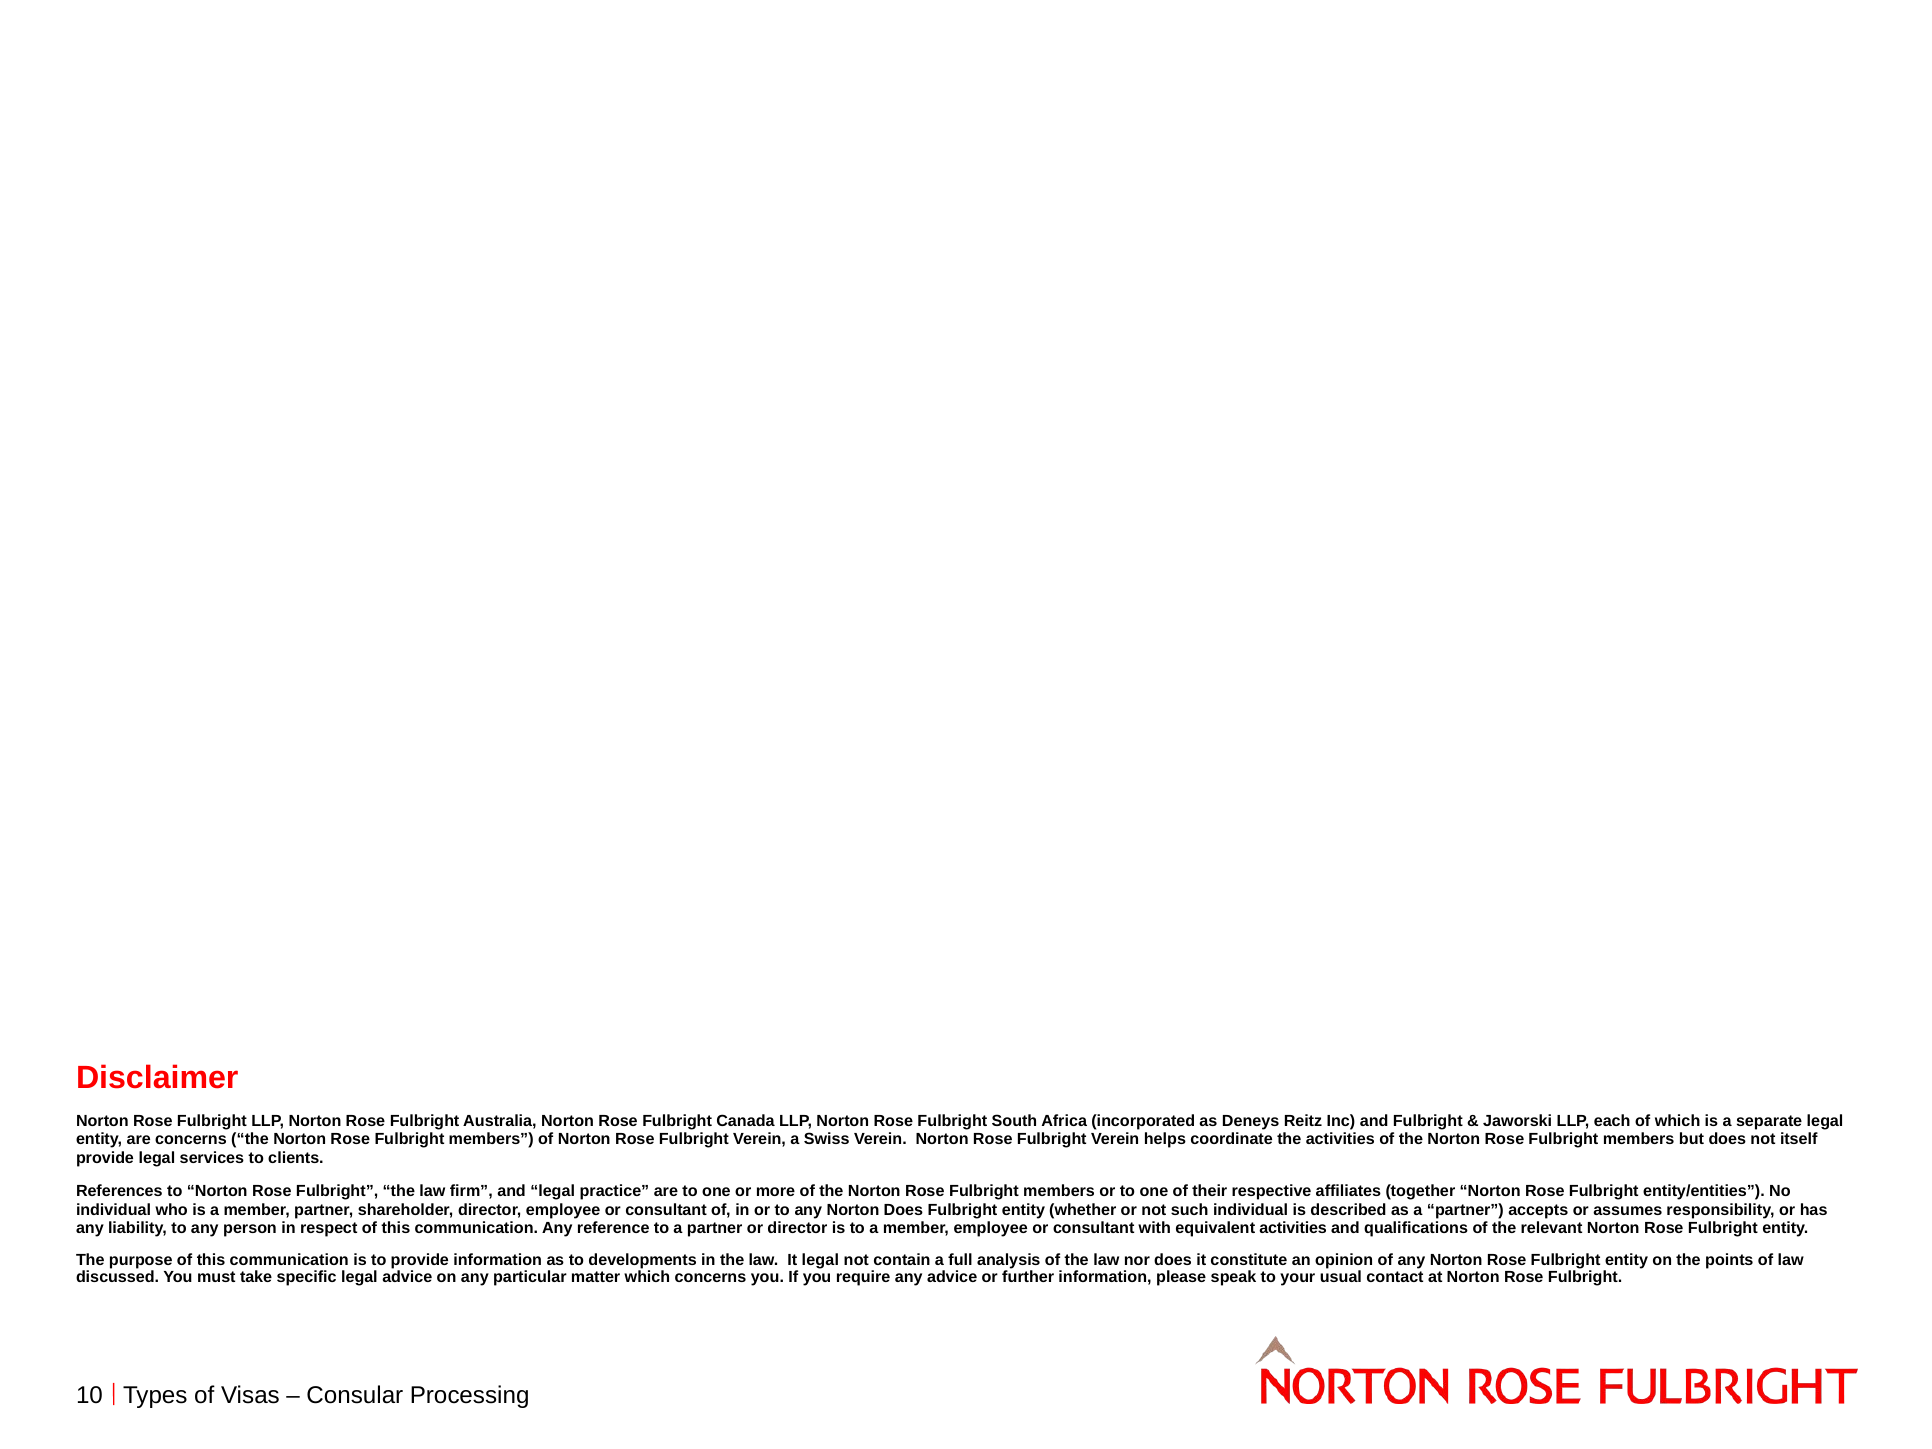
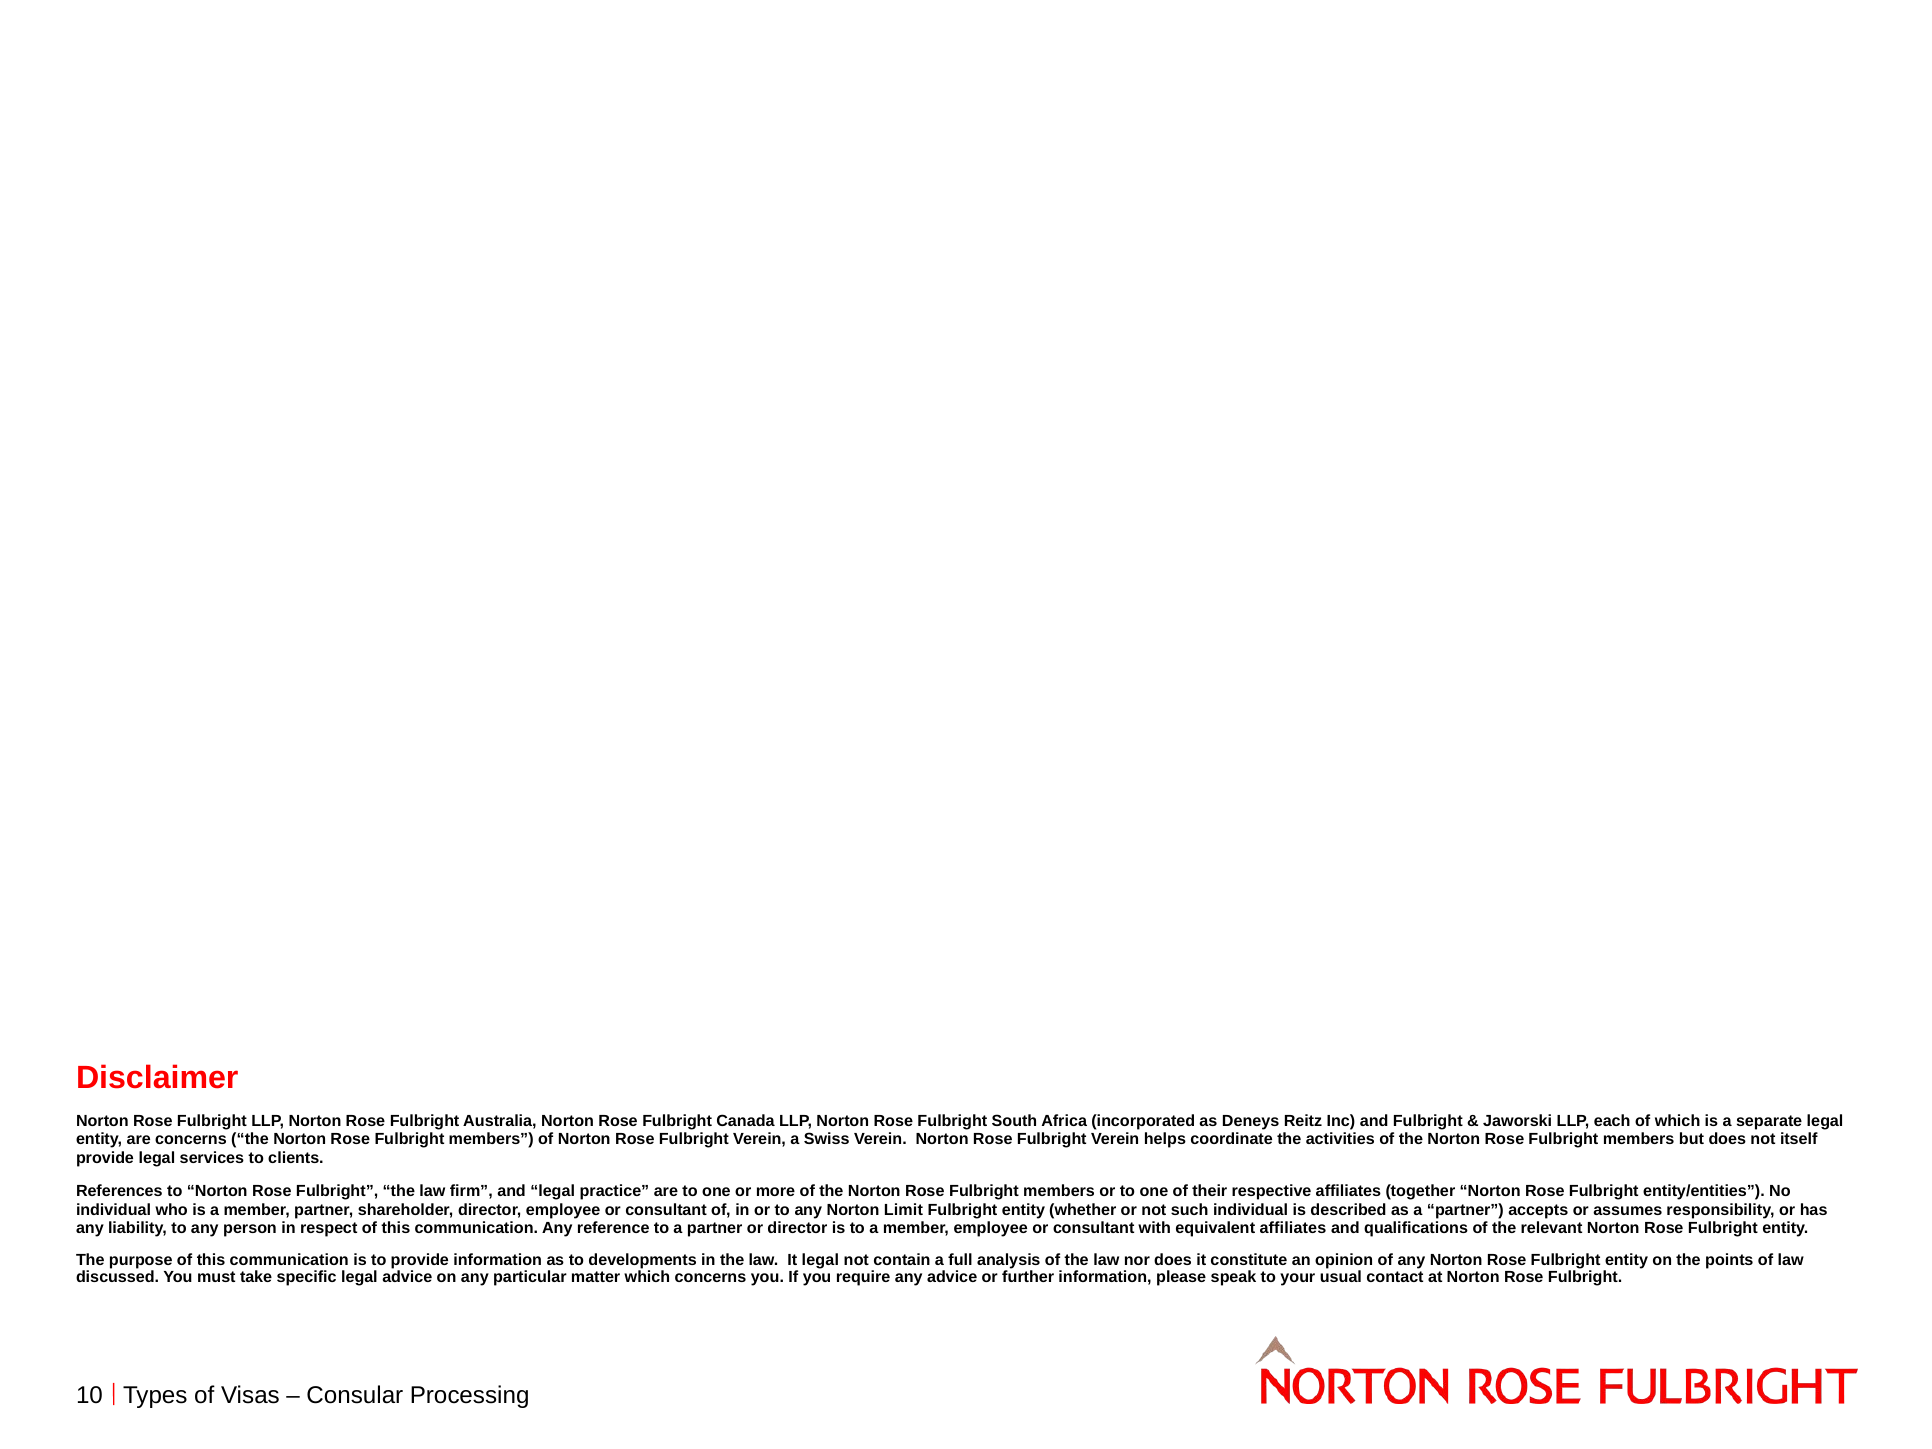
Norton Does: Does -> Limit
equivalent activities: activities -> affiliates
